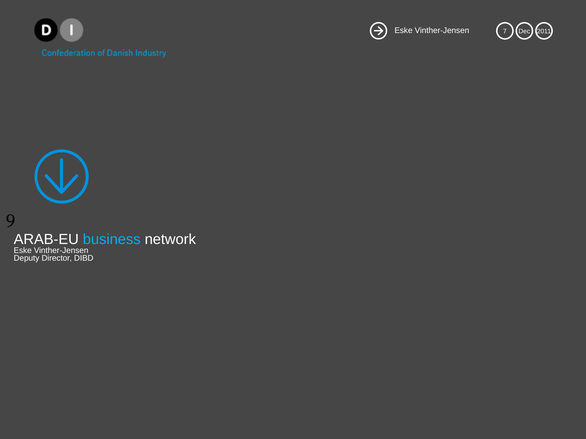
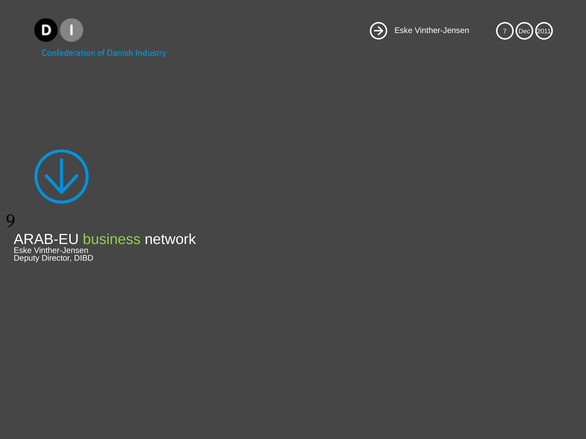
business colour: light blue -> light green
